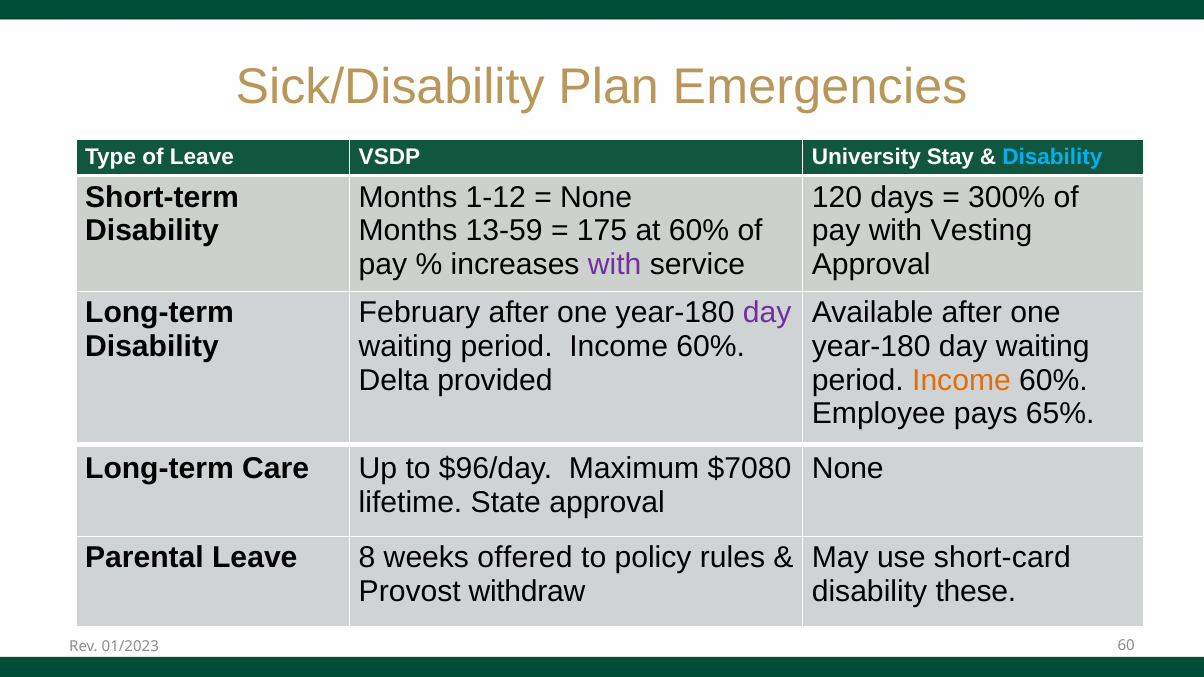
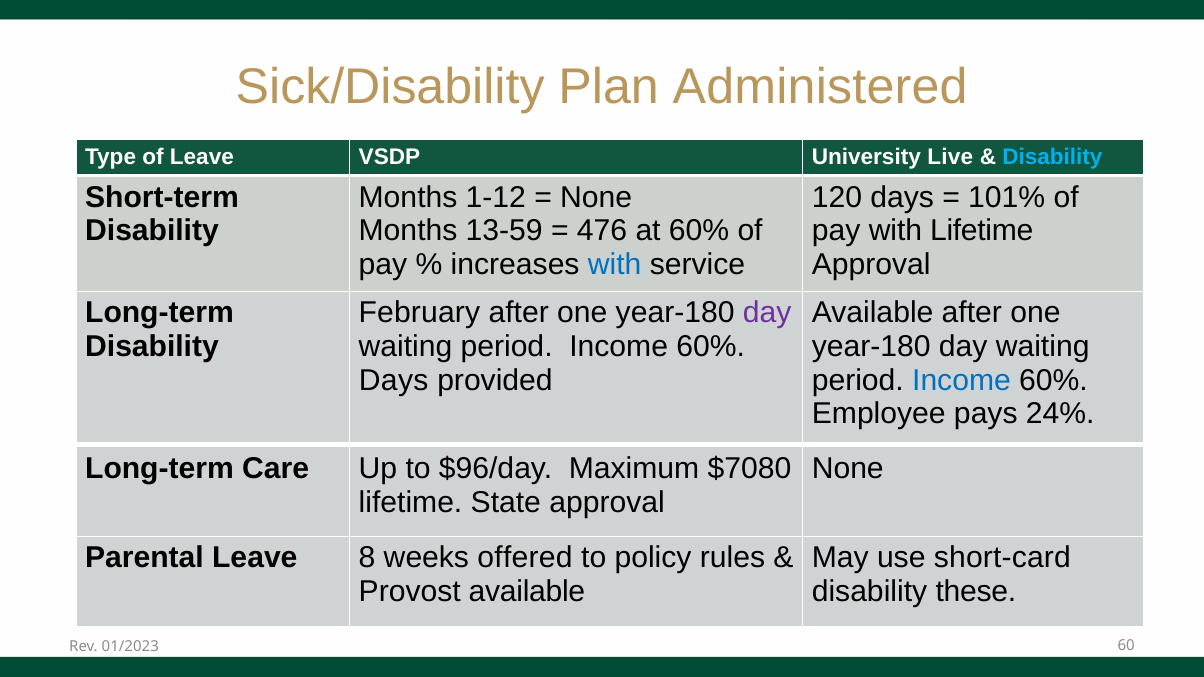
Emergencies: Emergencies -> Administered
Stay: Stay -> Live
300%: 300% -> 101%
175: 175 -> 476
with Vesting: Vesting -> Lifetime
with at (615, 265) colour: purple -> blue
Delta at (394, 380): Delta -> Days
Income at (962, 380) colour: orange -> blue
65%: 65% -> 24%
Provost withdraw: withdraw -> available
